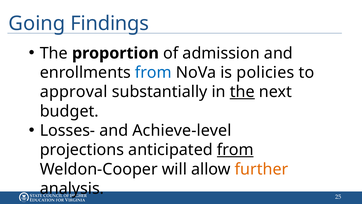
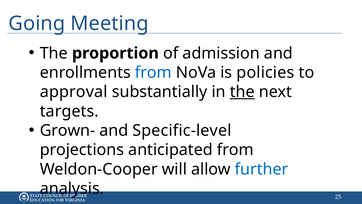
Findings: Findings -> Meeting
budget: budget -> targets
Losses-: Losses- -> Grown-
Achieve-level: Achieve-level -> Specific-level
from at (235, 150) underline: present -> none
further colour: orange -> blue
